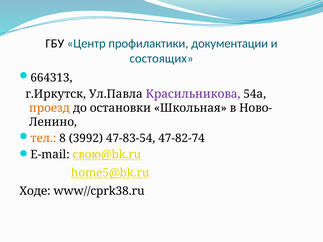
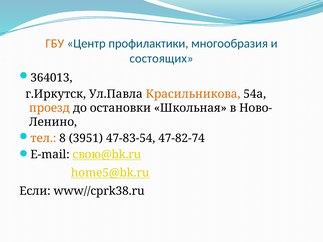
ГБУ colour: black -> orange
документации: документации -> многообразия
664313: 664313 -> 364013
Красильникова colour: purple -> orange
3992: 3992 -> 3951
Ходе: Ходе -> Если
